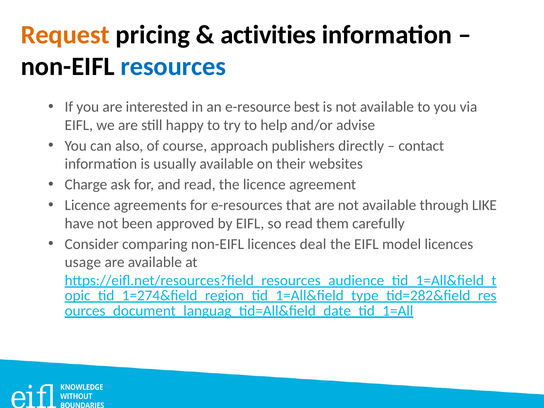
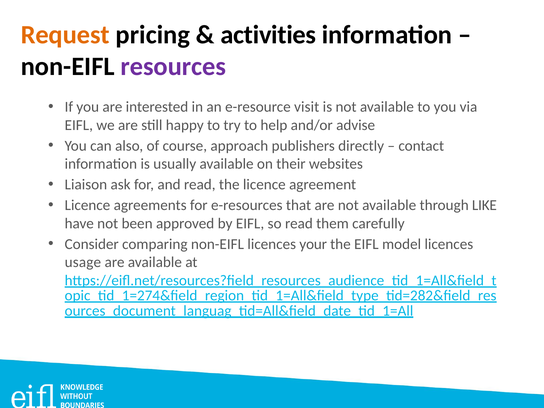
resources colour: blue -> purple
best: best -> visit
Charge: Charge -> Liaison
deal: deal -> your
